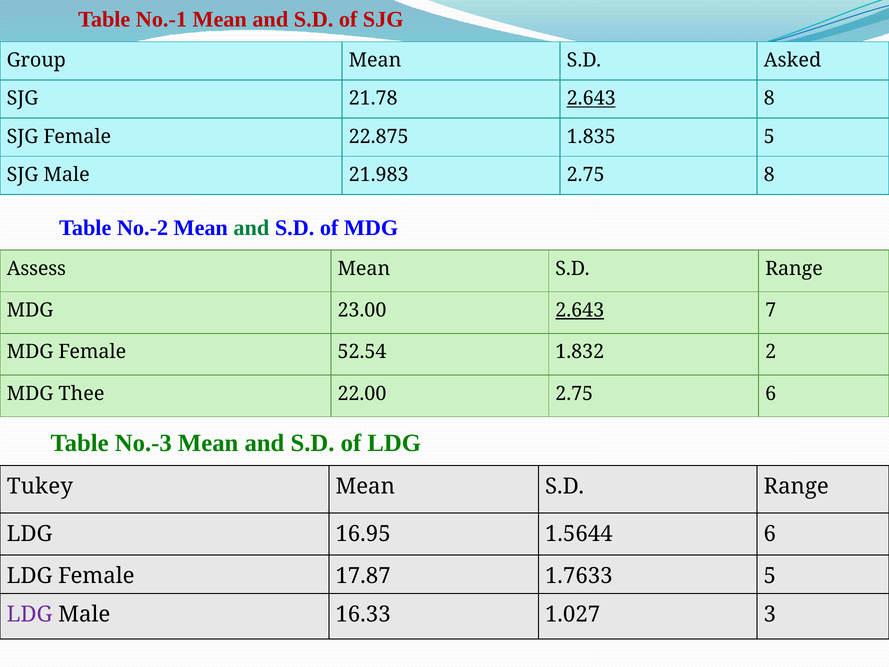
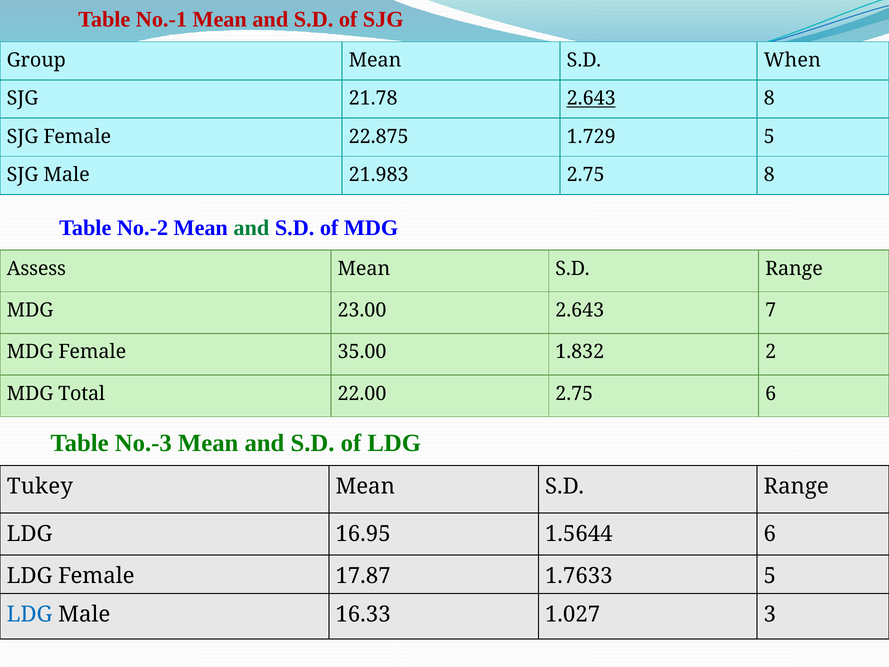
Asked: Asked -> When
1.835: 1.835 -> 1.729
2.643 at (580, 310) underline: present -> none
52.54: 52.54 -> 35.00
Thee: Thee -> Total
LDG at (30, 614) colour: purple -> blue
